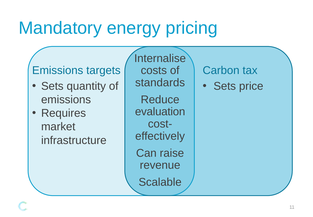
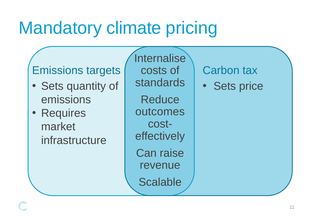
energy: energy -> climate
evaluation: evaluation -> outcomes
